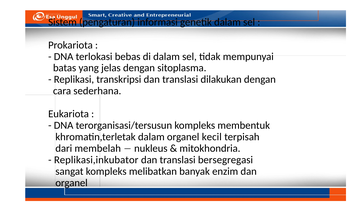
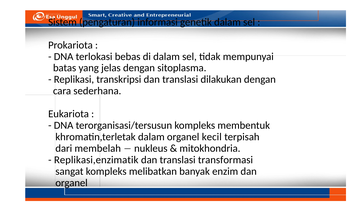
Replikasi,inkubator: Replikasi,inkubator -> Replikasi,enzimatik
bersegregasi: bersegregasi -> transformasi
